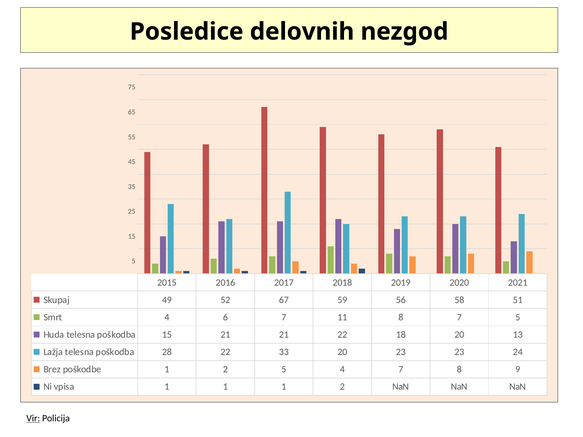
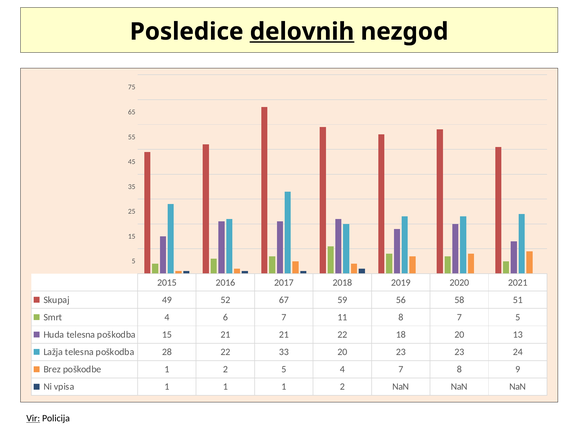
delovnih underline: none -> present
